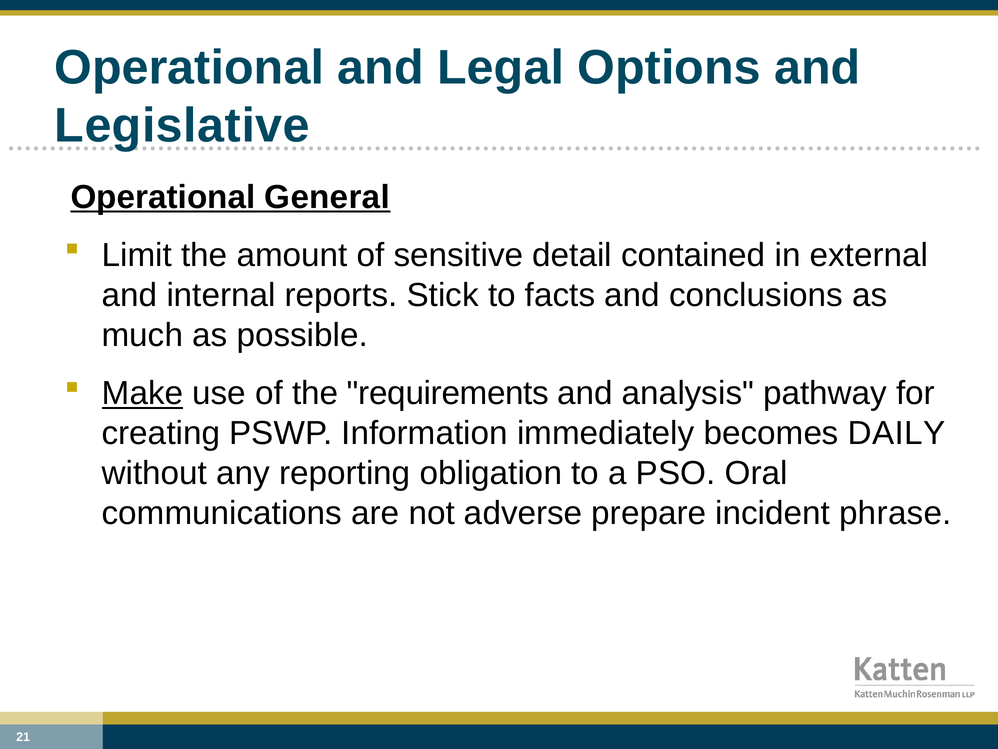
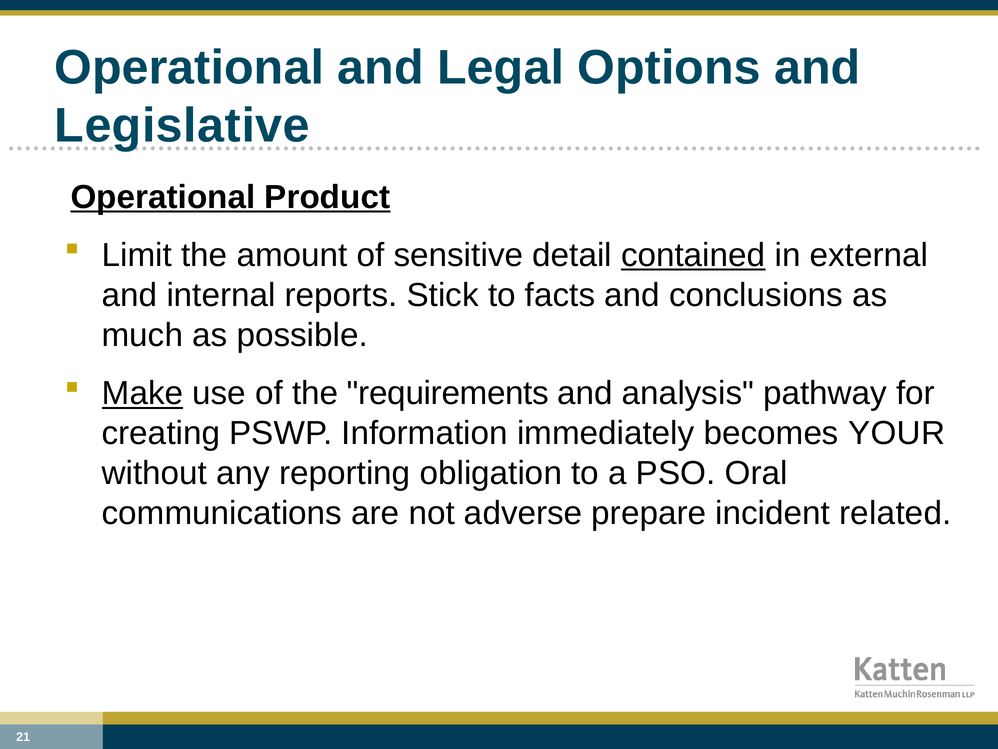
General: General -> Product
contained underline: none -> present
DAILY: DAILY -> YOUR
phrase: phrase -> related
